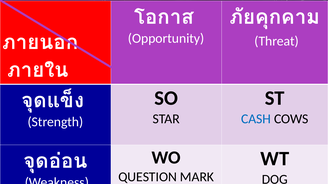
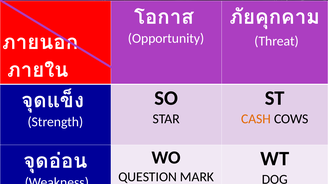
CASH colour: blue -> orange
